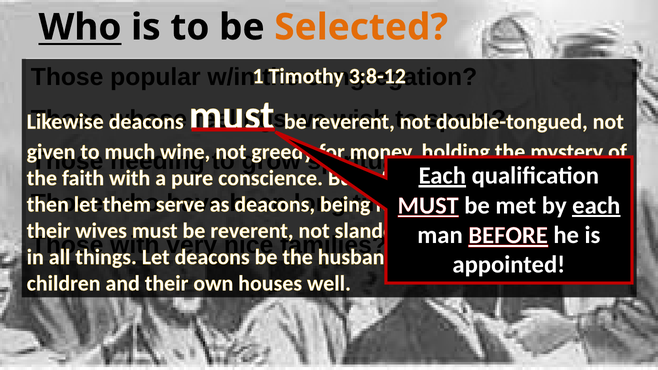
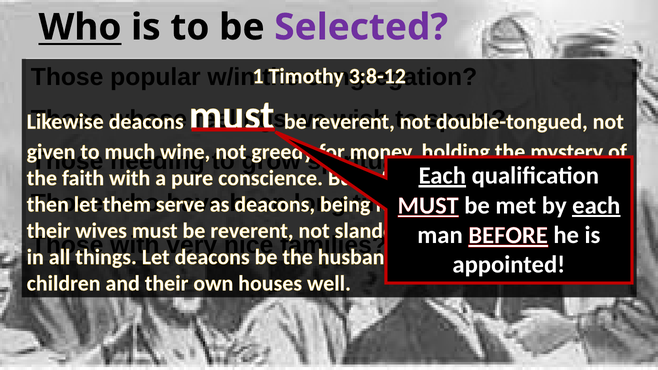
Selected colour: orange -> purple
